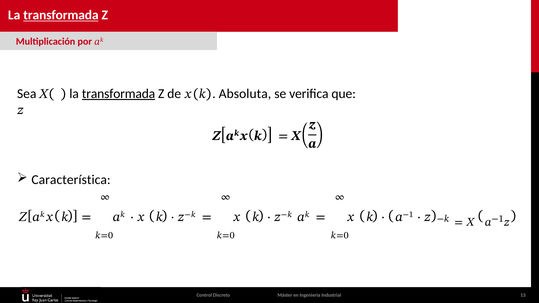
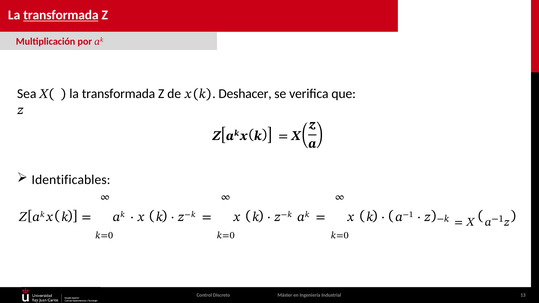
transformada at (119, 94) underline: present -> none
Absoluta: Absoluta -> Deshacer
Característica: Característica -> Identificables
